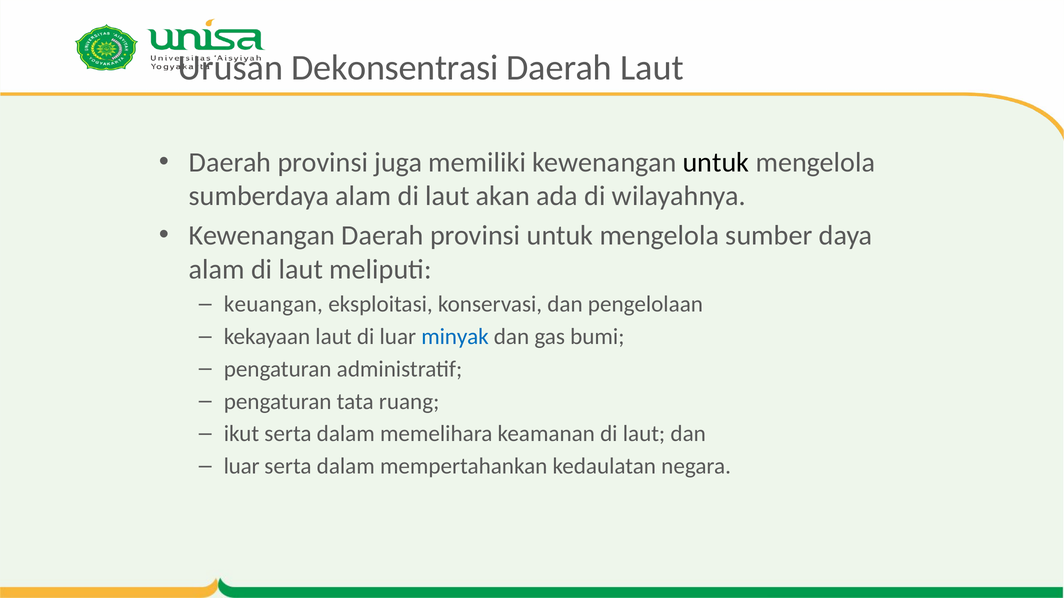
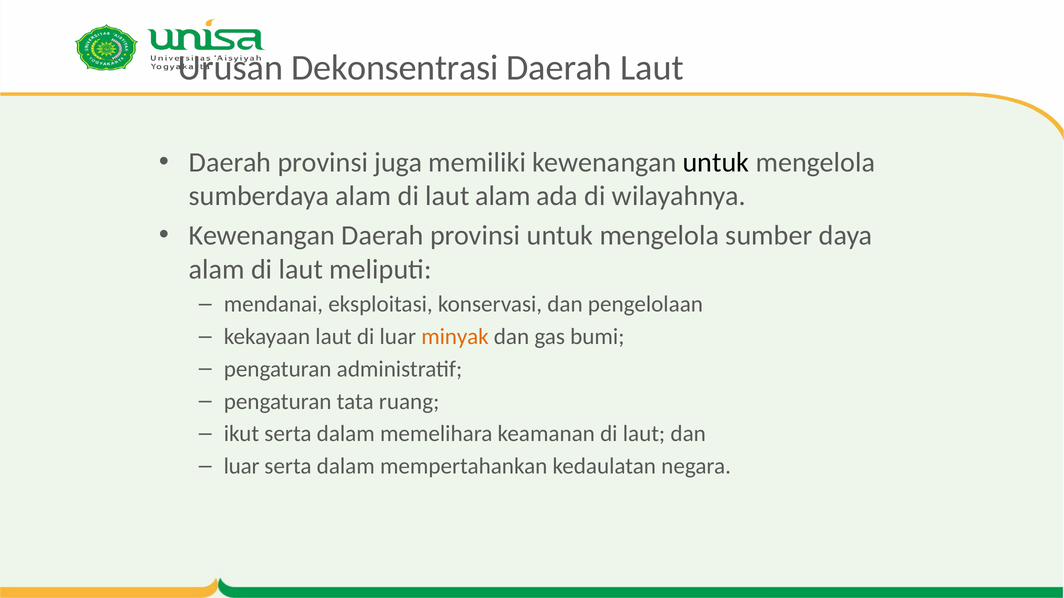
laut akan: akan -> alam
keuangan: keuangan -> mendanai
minyak colour: blue -> orange
